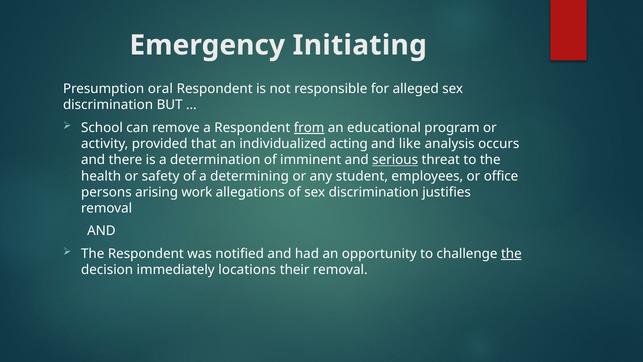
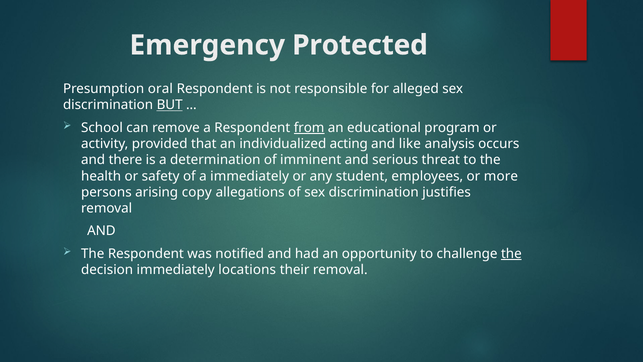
Initiating: Initiating -> Protected
BUT underline: none -> present
serious underline: present -> none
a determining: determining -> immediately
office: office -> more
work: work -> copy
